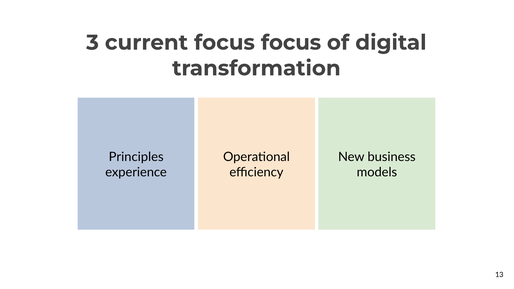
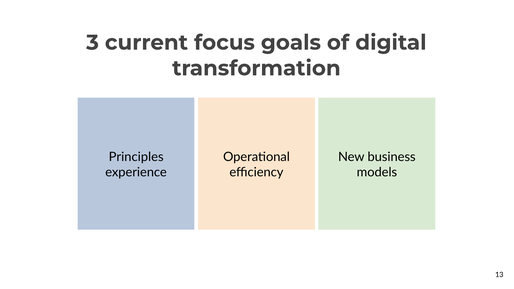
focus focus: focus -> goals
